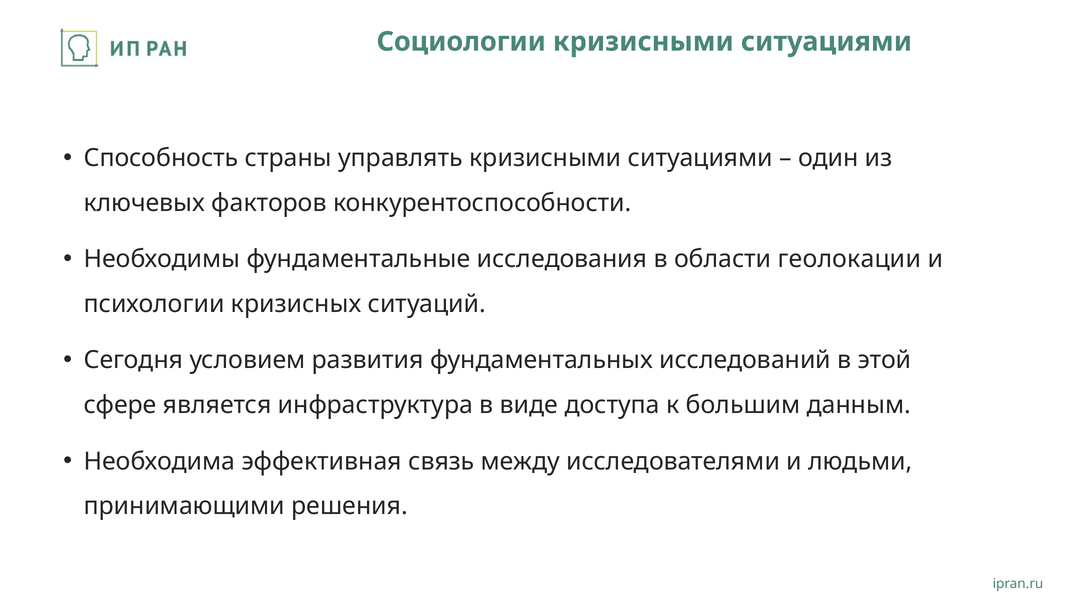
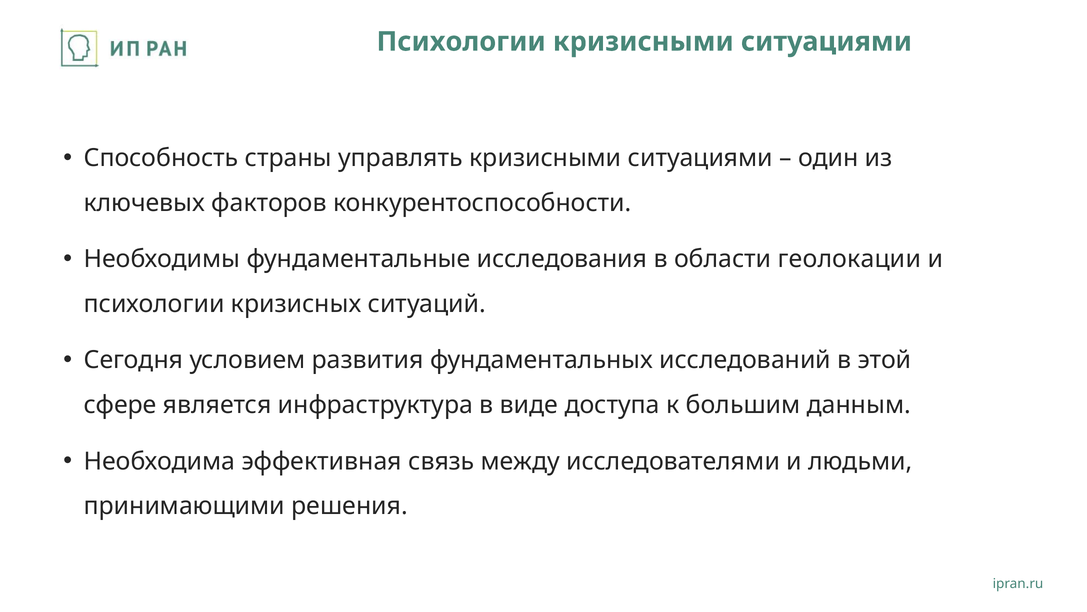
Социологии at (461, 42): Социологии -> Психологии
